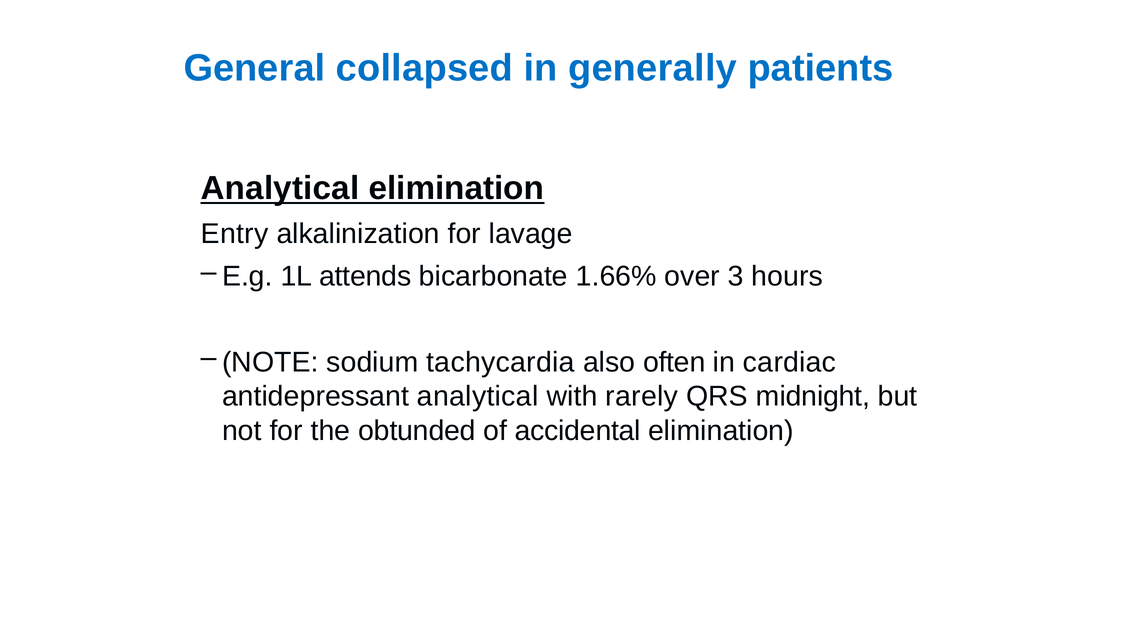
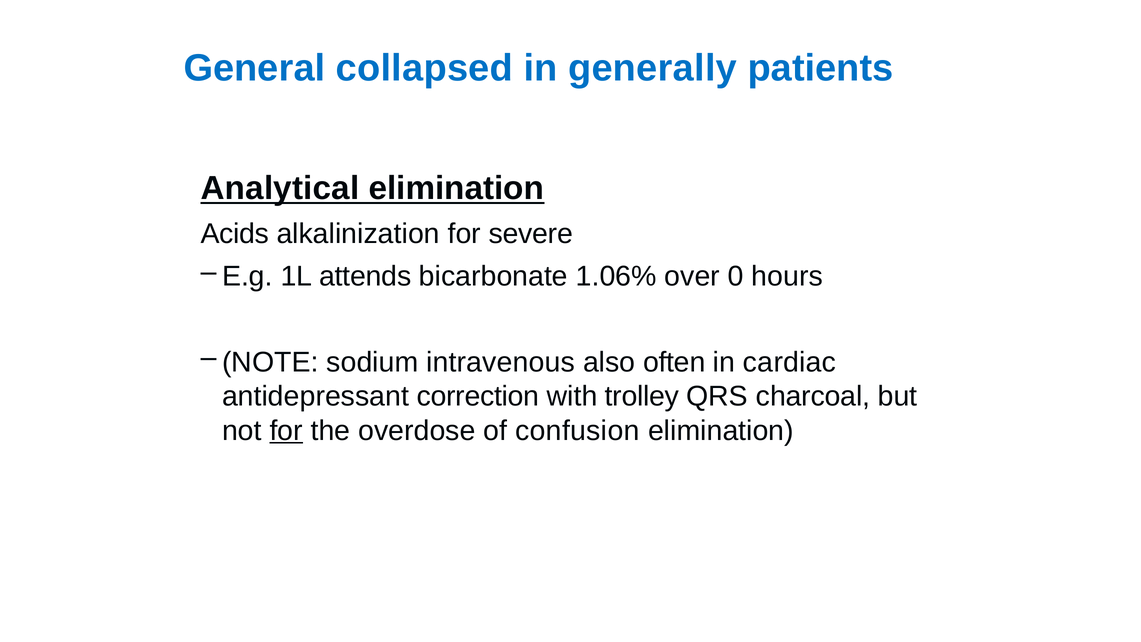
Entry: Entry -> Acids
lavage: lavage -> severe
1.66%: 1.66% -> 1.06%
3: 3 -> 0
tachycardia: tachycardia -> intravenous
antidepressant analytical: analytical -> correction
rarely: rarely -> trolley
midnight: midnight -> charcoal
for at (286, 431) underline: none -> present
obtunded: obtunded -> overdose
accidental: accidental -> confusion
